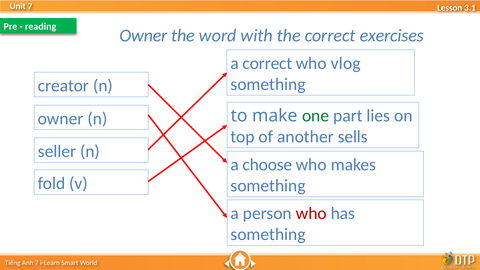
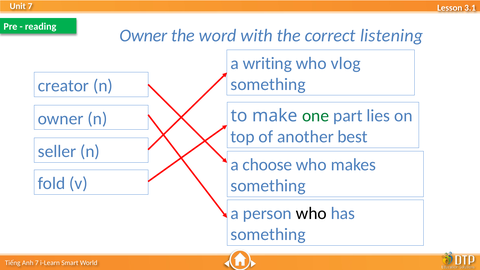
exercises: exercises -> listening
a correct: correct -> writing
sells: sells -> best
who at (311, 213) colour: red -> black
